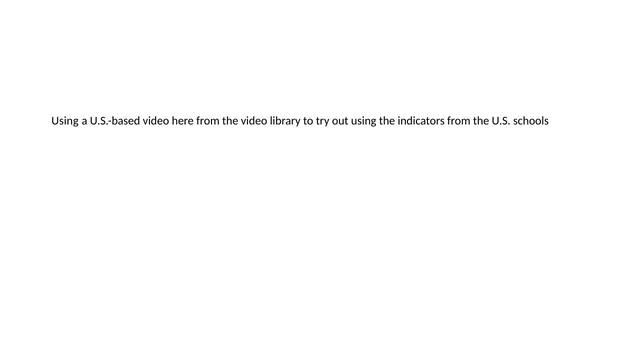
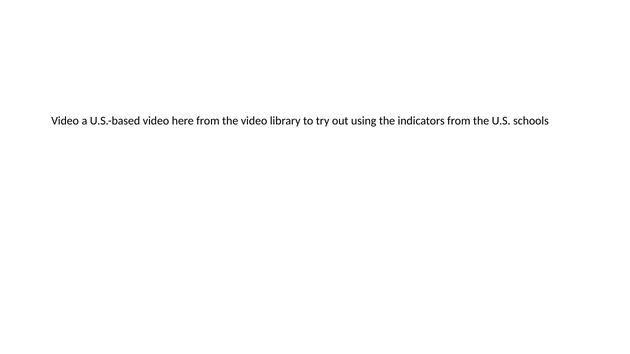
Using at (65, 121): Using -> Video
